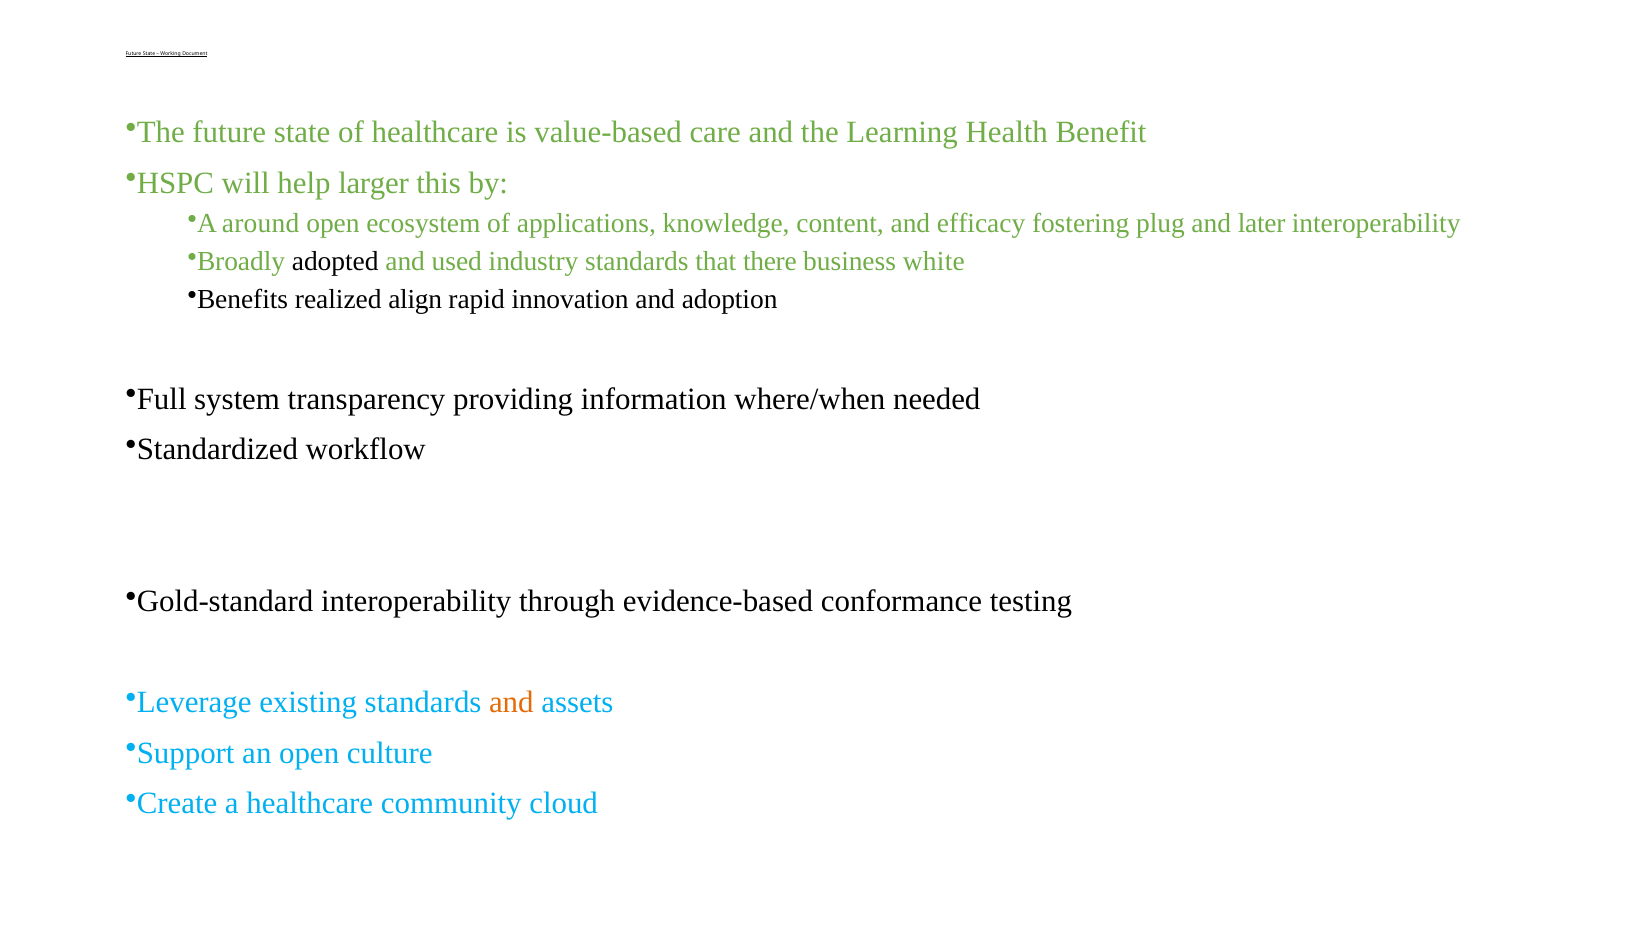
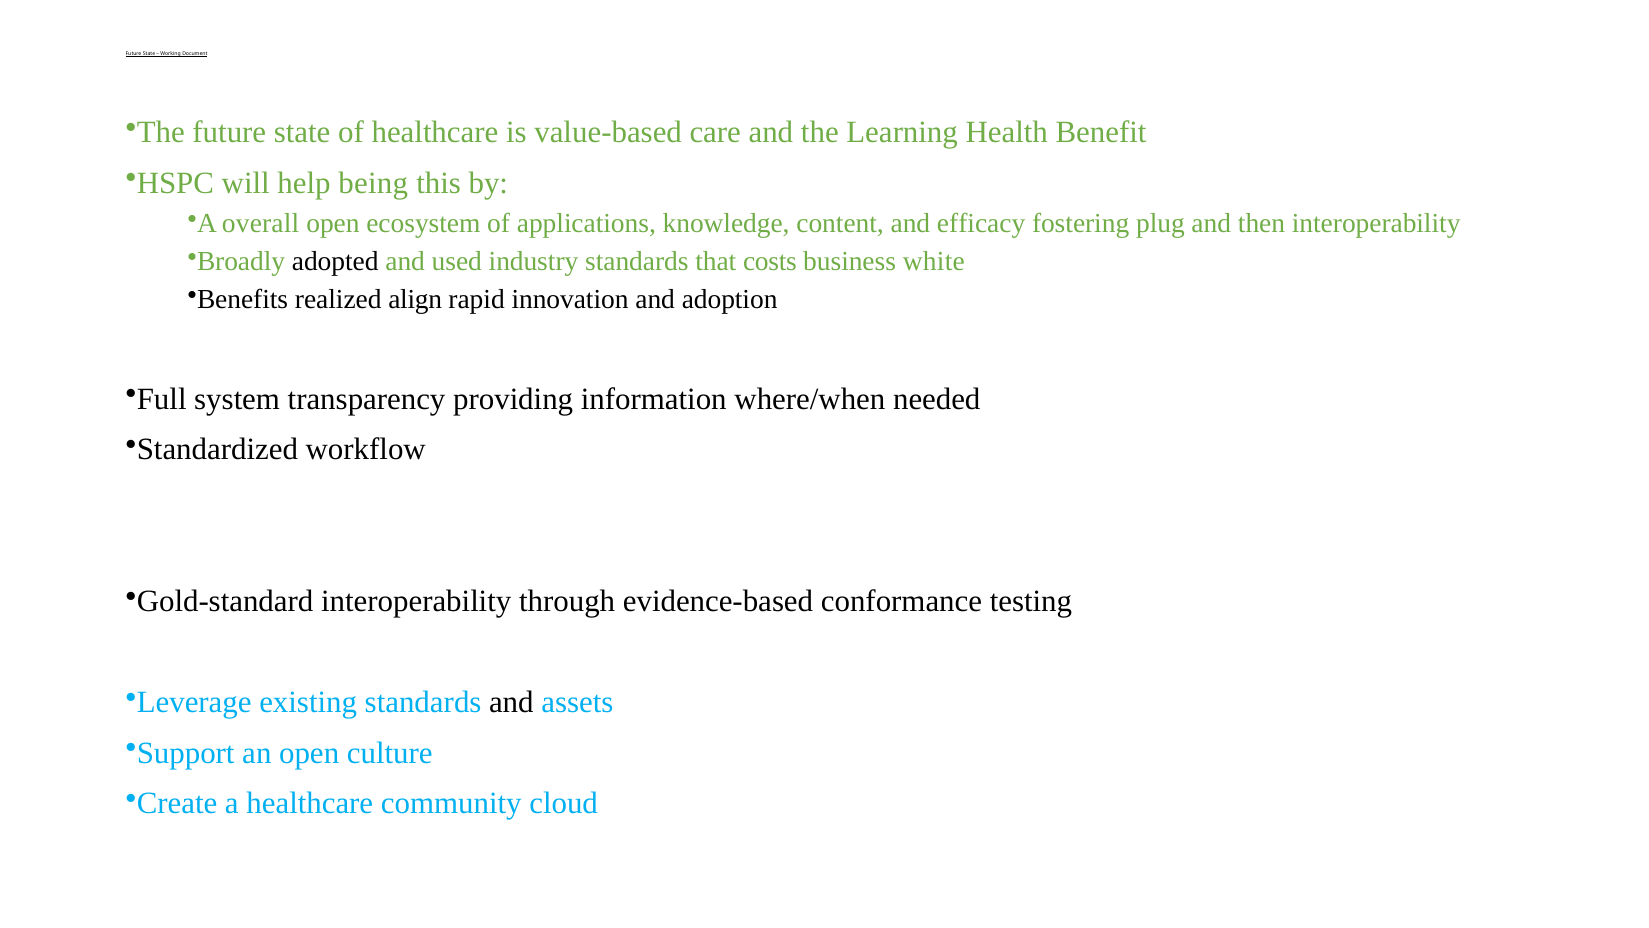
larger: larger -> being
around: around -> overall
later: later -> then
there: there -> costs
and at (511, 702) colour: orange -> black
